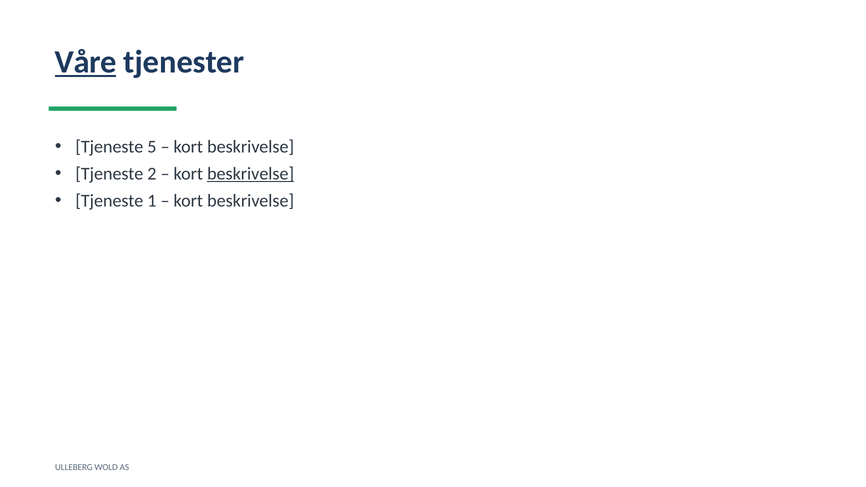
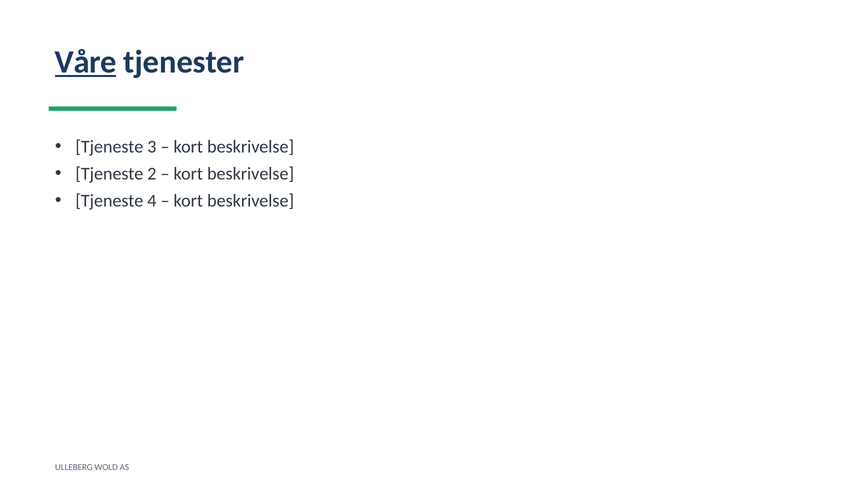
5: 5 -> 3
beskrivelse at (251, 174) underline: present -> none
1: 1 -> 4
